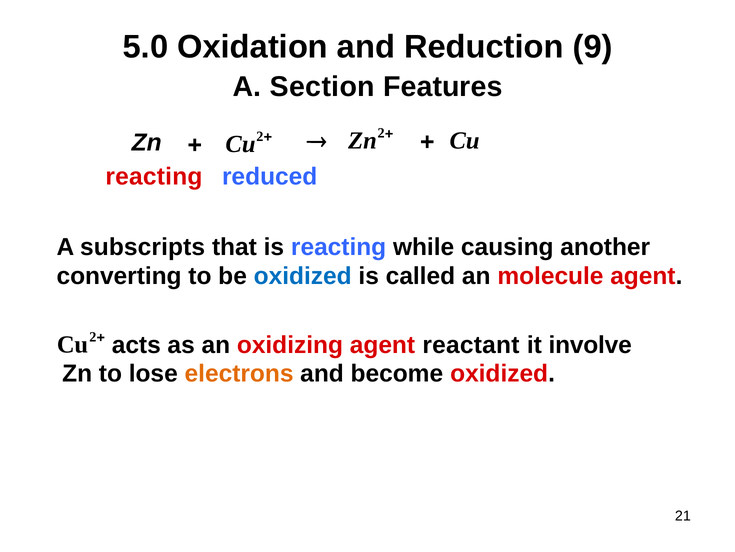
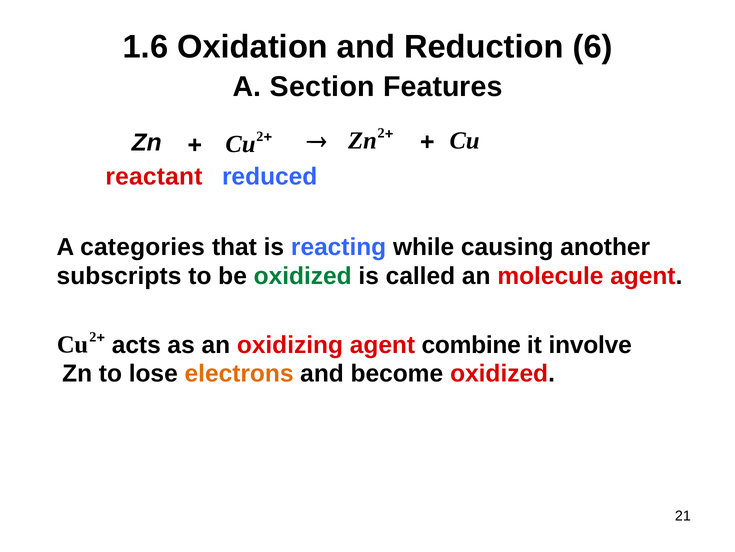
5.0: 5.0 -> 1.6
9: 9 -> 6
reacting at (154, 176): reacting -> reactant
subscripts: subscripts -> categories
converting: converting -> subscripts
oxidized at (303, 276) colour: blue -> green
reactant: reactant -> combine
